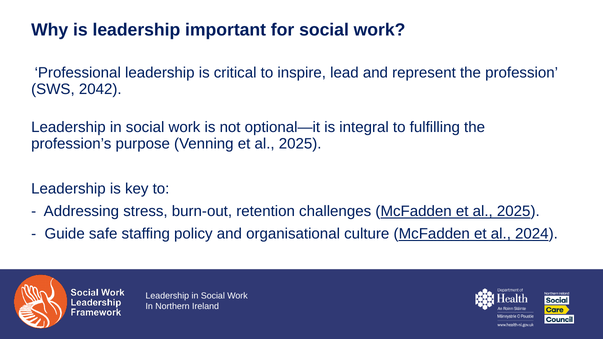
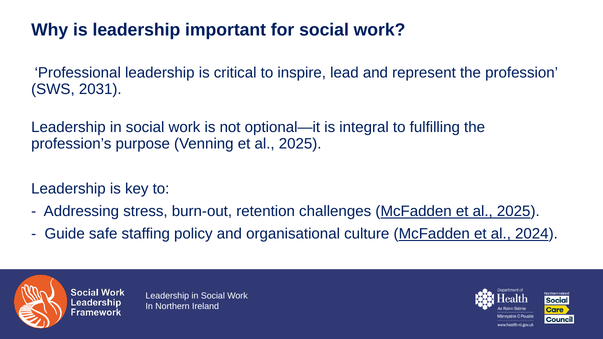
2042: 2042 -> 2031
